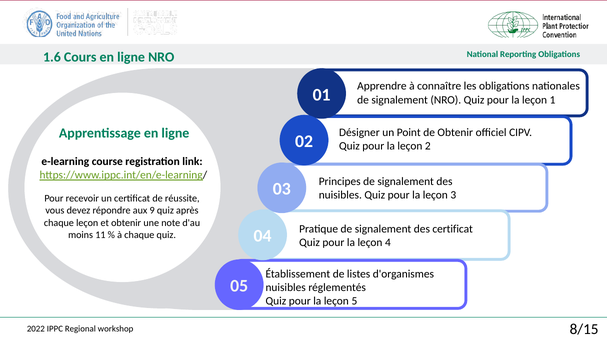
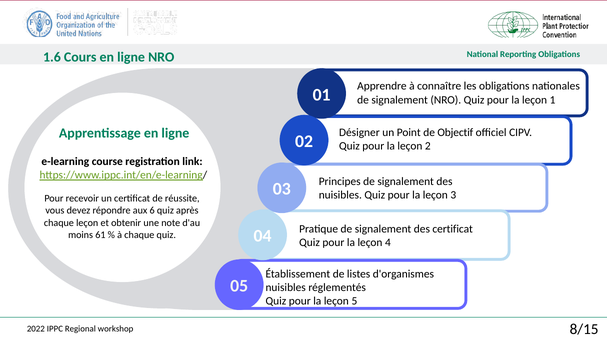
de Obtenir: Obtenir -> Objectif
9: 9 -> 6
11: 11 -> 61
